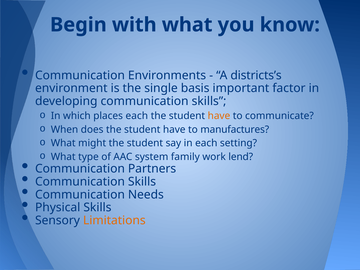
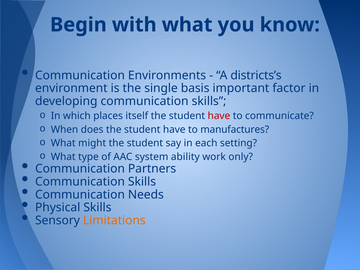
places each: each -> itself
have at (219, 116) colour: orange -> red
family: family -> ability
lend: lend -> only
